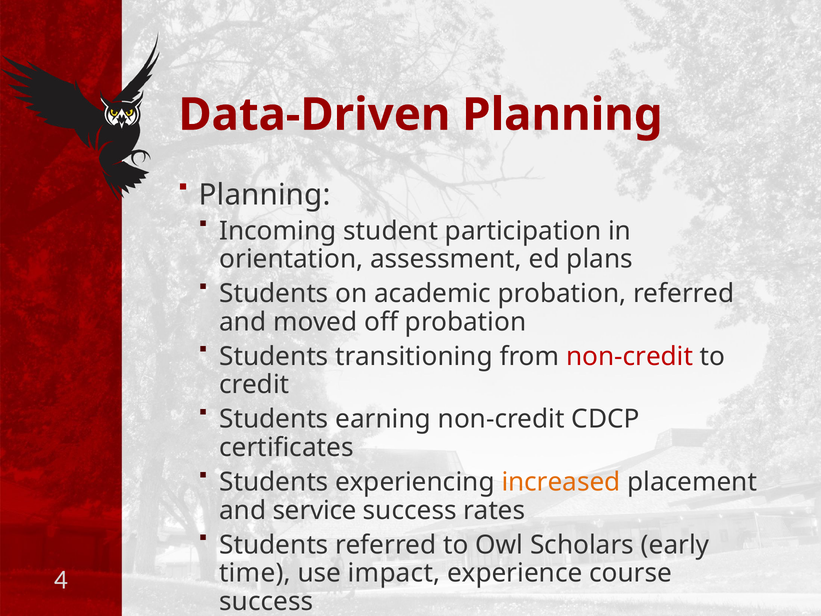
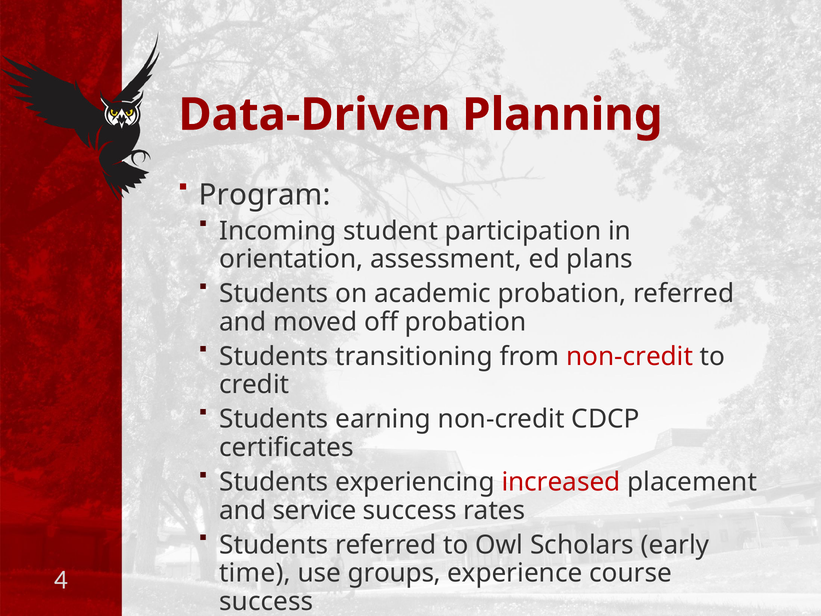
Planning at (265, 195): Planning -> Program
increased colour: orange -> red
impact: impact -> groups
